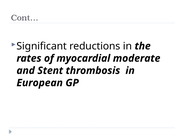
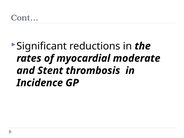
European: European -> Incidence
